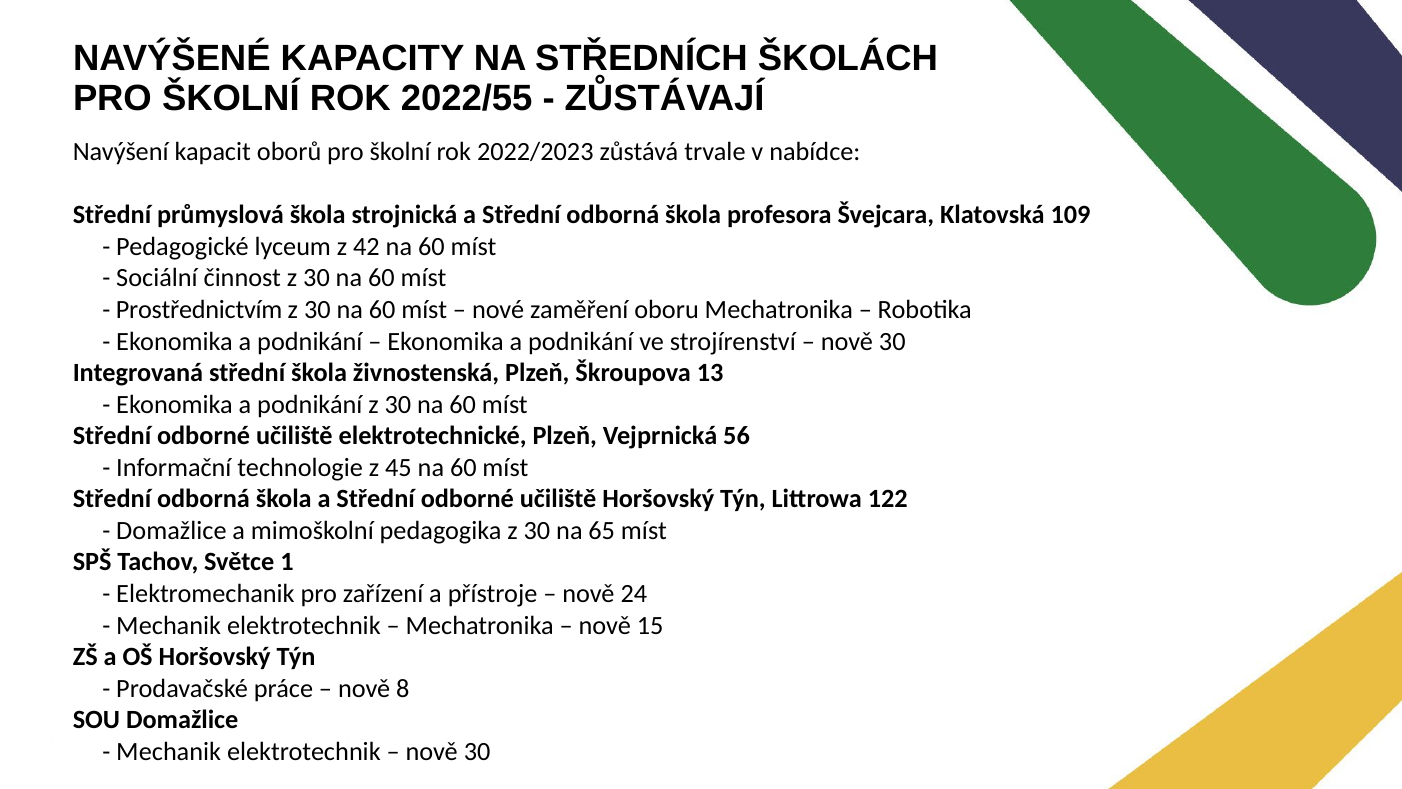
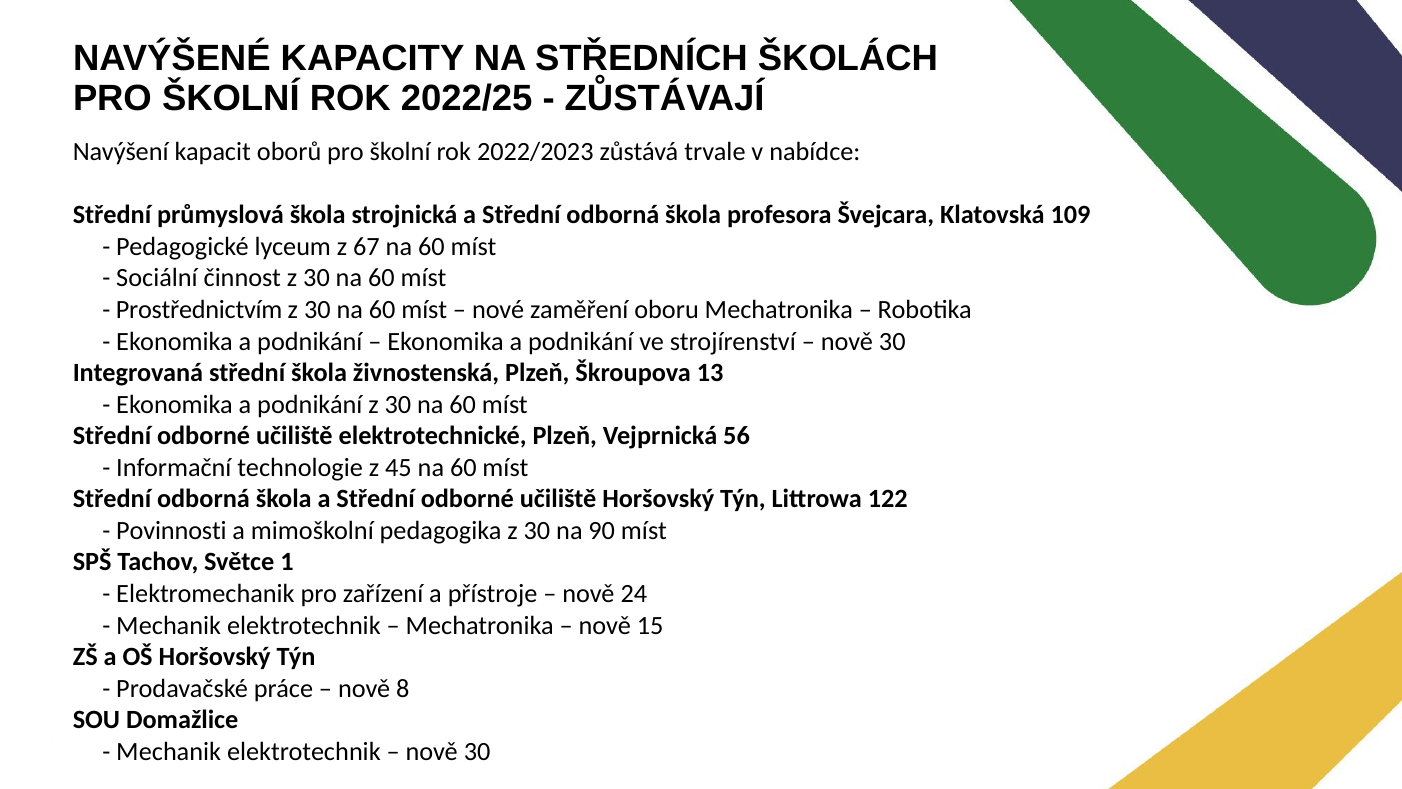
2022/55: 2022/55 -> 2022/25
42: 42 -> 67
Domažlice at (171, 530): Domažlice -> Povinnosti
65: 65 -> 90
